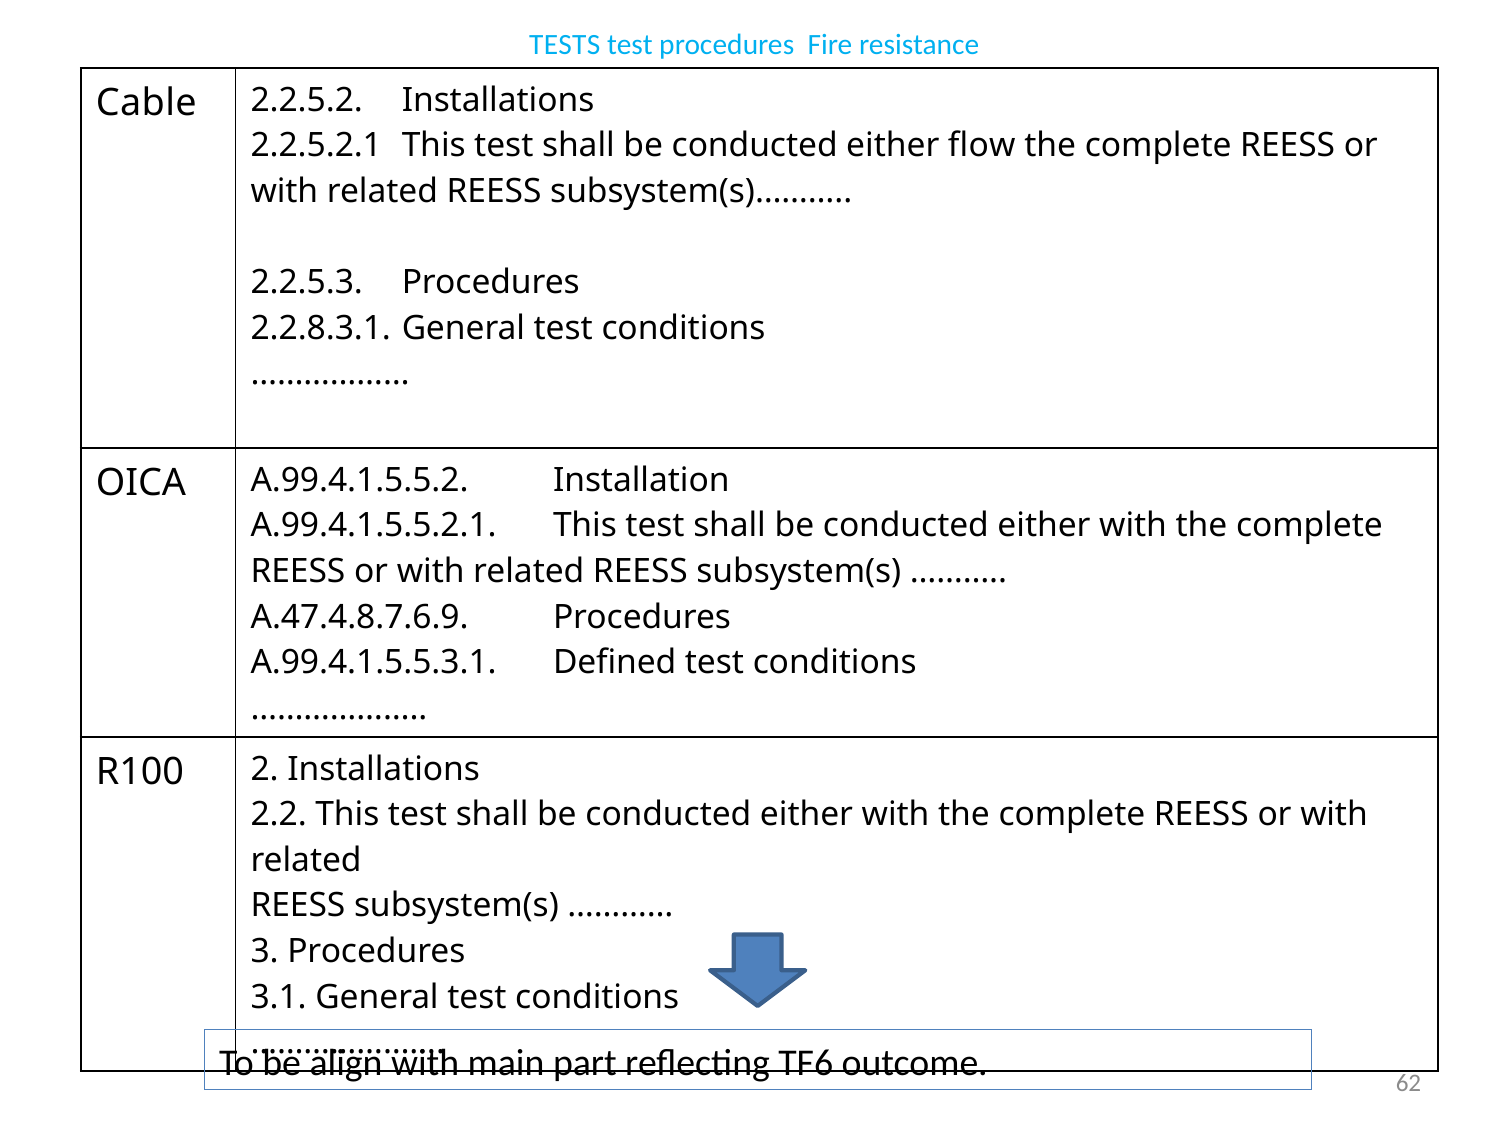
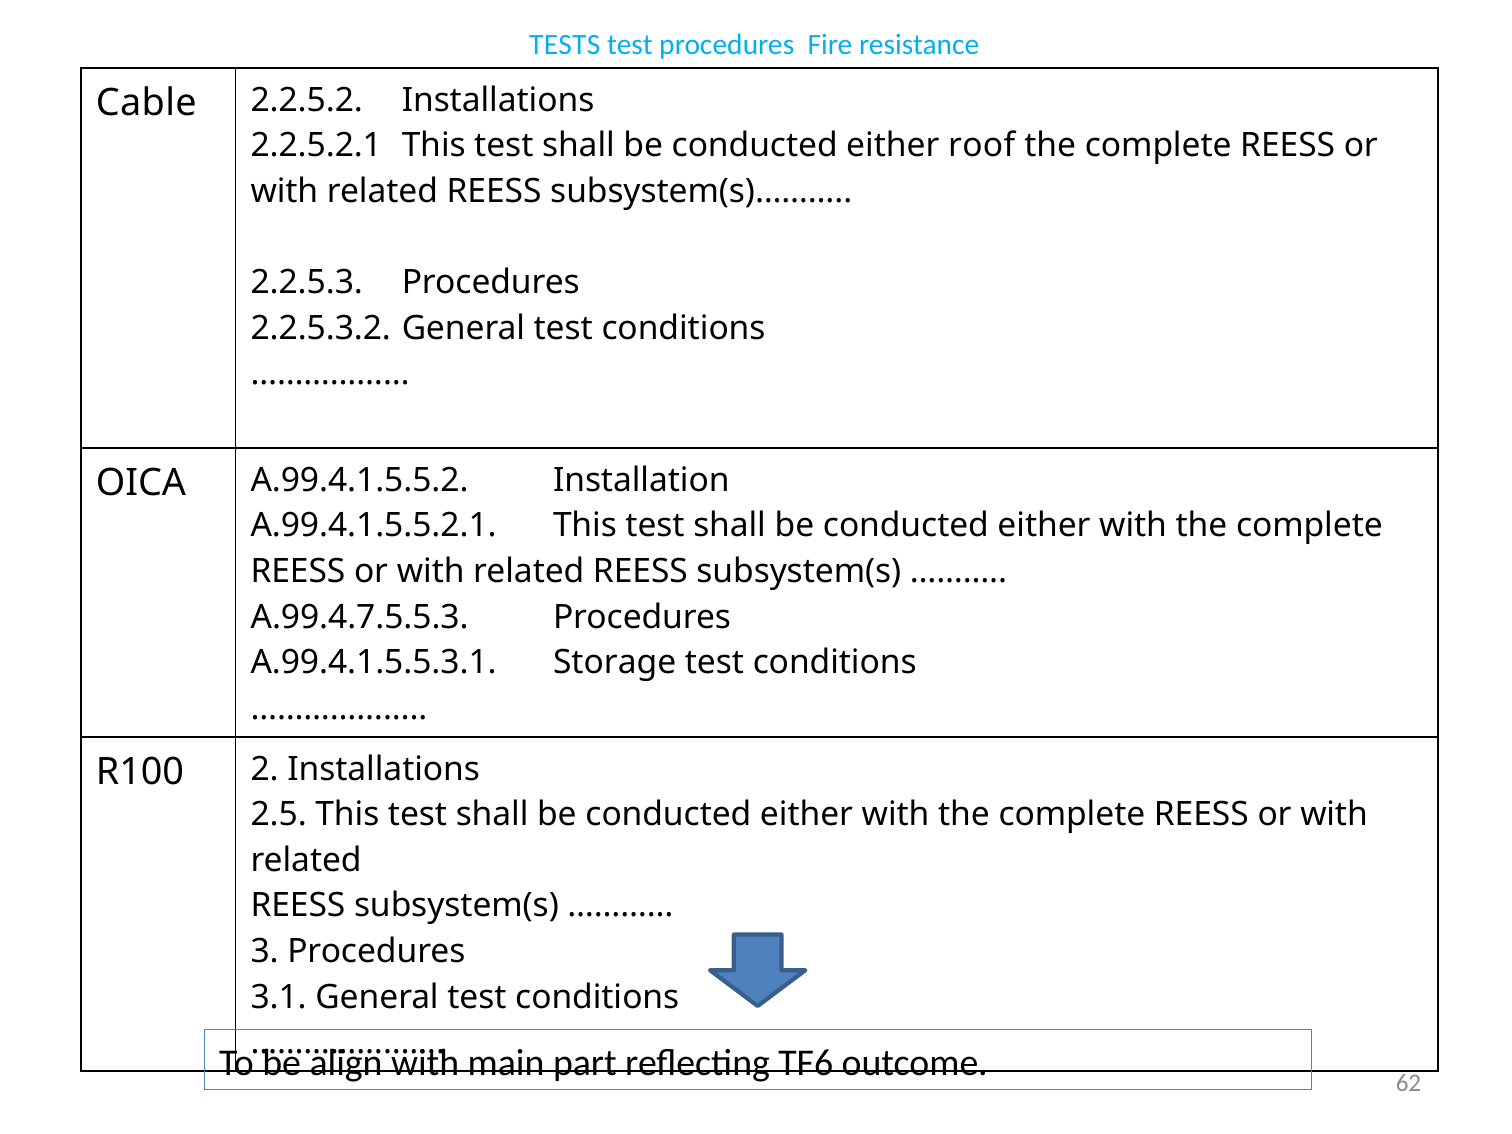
flow: flow -> roof
2.2.8.3.1: 2.2.8.3.1 -> 2.2.5.3.2
A.47.4.8.7.6.9: A.47.4.8.7.6.9 -> A.99.4.7.5.5.3
Defined: Defined -> Storage
2.2: 2.2 -> 2.5
